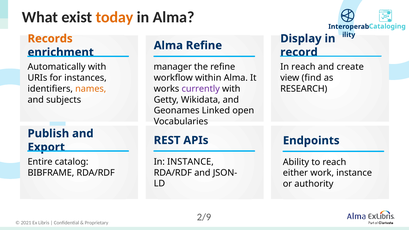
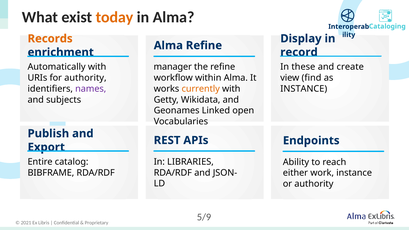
In reach: reach -> these
for instances: instances -> authority
RESEARCH at (304, 89): RESEARCH -> INSTANCE
names colour: orange -> purple
currently colour: purple -> orange
In INSTANCE: INSTANCE -> LIBRARIES
2/9: 2/9 -> 5/9
